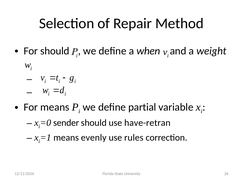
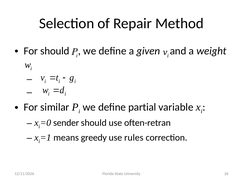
when: when -> given
For means: means -> similar
have-retran: have-retran -> often-retran
evenly: evenly -> greedy
